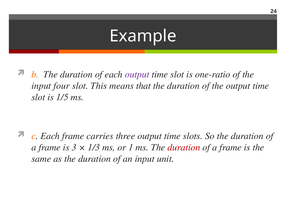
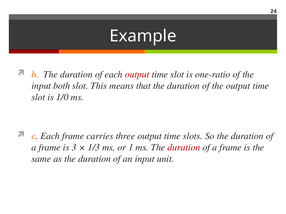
output at (137, 75) colour: purple -> red
four: four -> both
1/5: 1/5 -> 1/0
